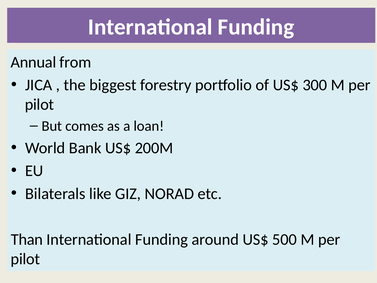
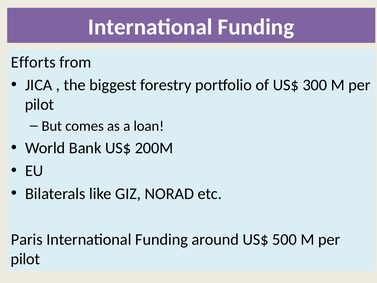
Annual: Annual -> Efforts
Than: Than -> Paris
